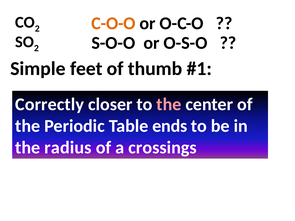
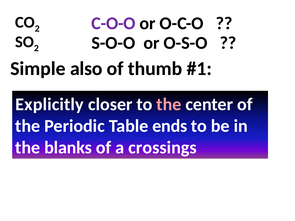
C-O-O colour: orange -> purple
feet: feet -> also
Correctly: Correctly -> Explicitly
radius: radius -> blanks
